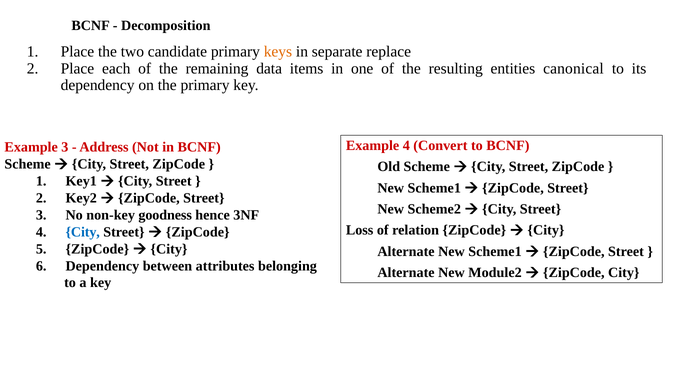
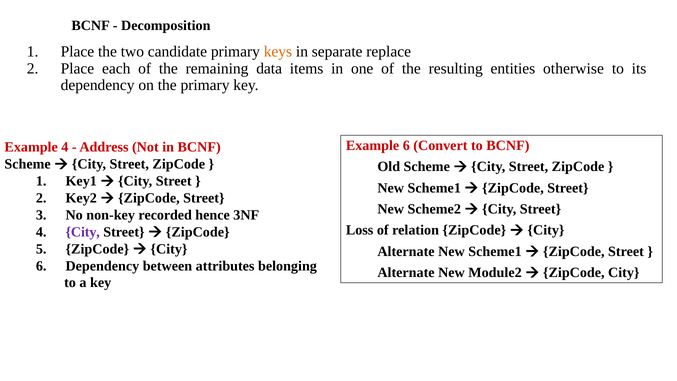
canonical: canonical -> otherwise
Example 4: 4 -> 6
Example 3: 3 -> 4
goodness: goodness -> recorded
City at (83, 232) colour: blue -> purple
